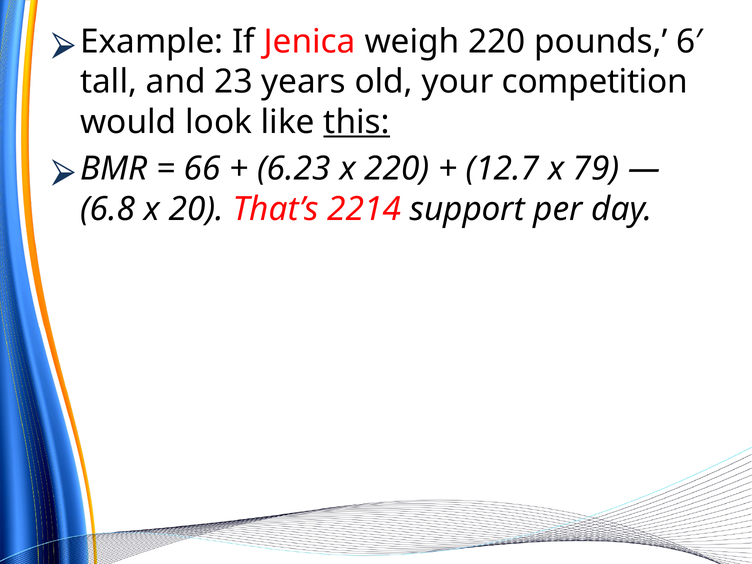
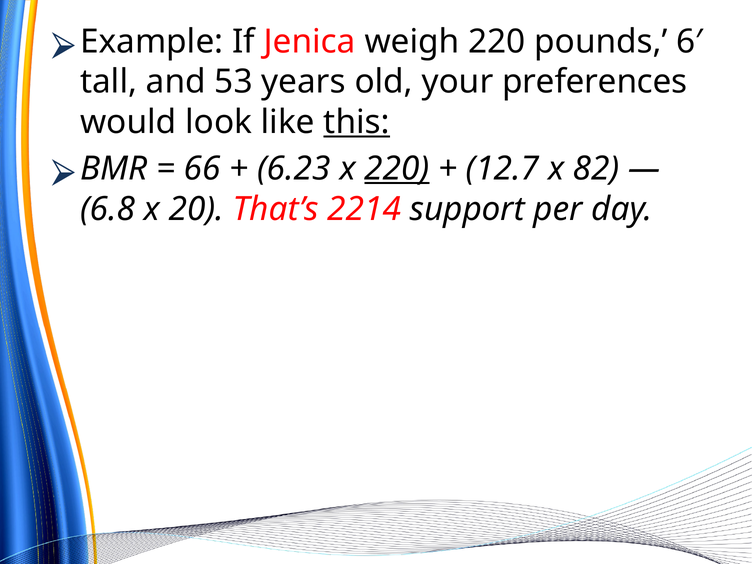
23: 23 -> 53
competition: competition -> preferences
220 at (397, 169) underline: none -> present
79: 79 -> 82
